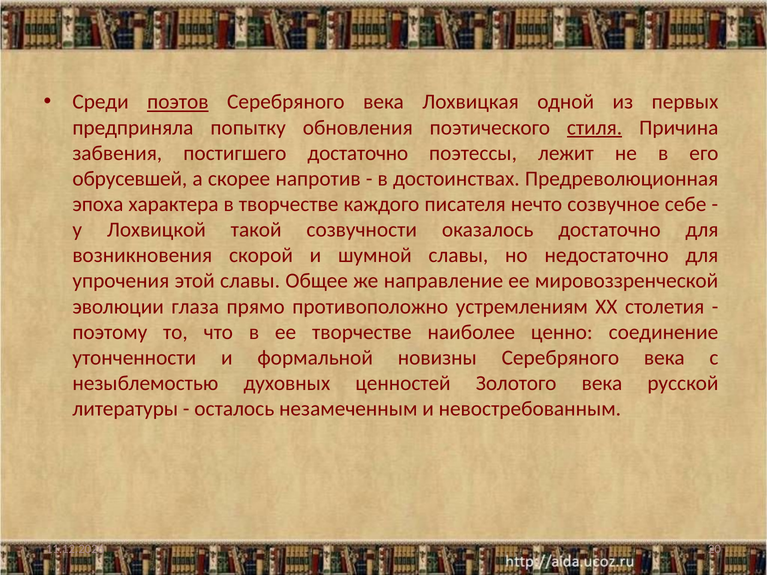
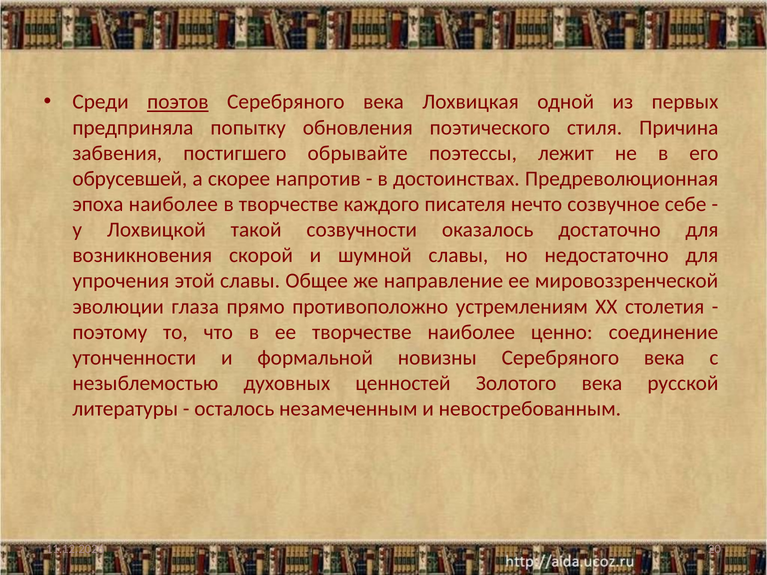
стиля underline: present -> none
постигшего достаточно: достаточно -> обрывайте
эпоха характера: характера -> наиболее
